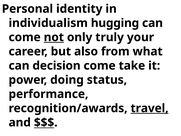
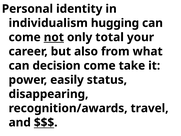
truly: truly -> total
doing: doing -> easily
performance: performance -> disappearing
travel underline: present -> none
